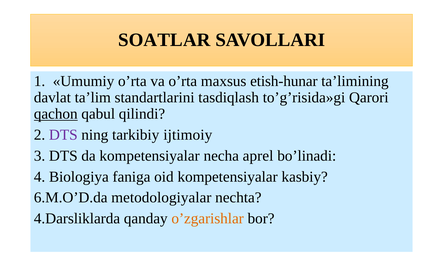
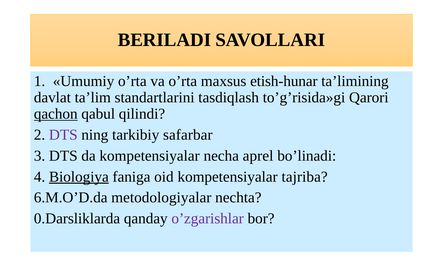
SOATLAR: SOATLAR -> BERILADI
ijtimoiy: ijtimoiy -> safarbar
Biologiya underline: none -> present
kasbiy: kasbiy -> tajriba
4.Darsliklarda: 4.Darsliklarda -> 0.Darsliklarda
o’zgarishlar colour: orange -> purple
